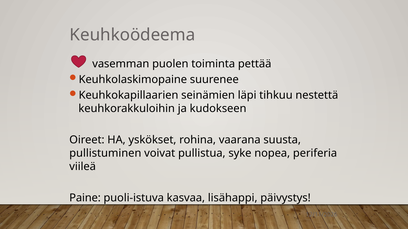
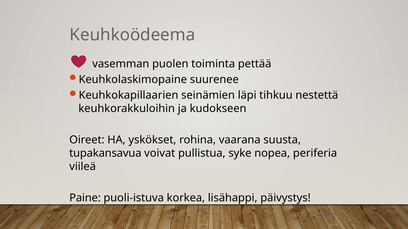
pullistuminen: pullistuminen -> tupakansavua
kasvaa: kasvaa -> korkea
